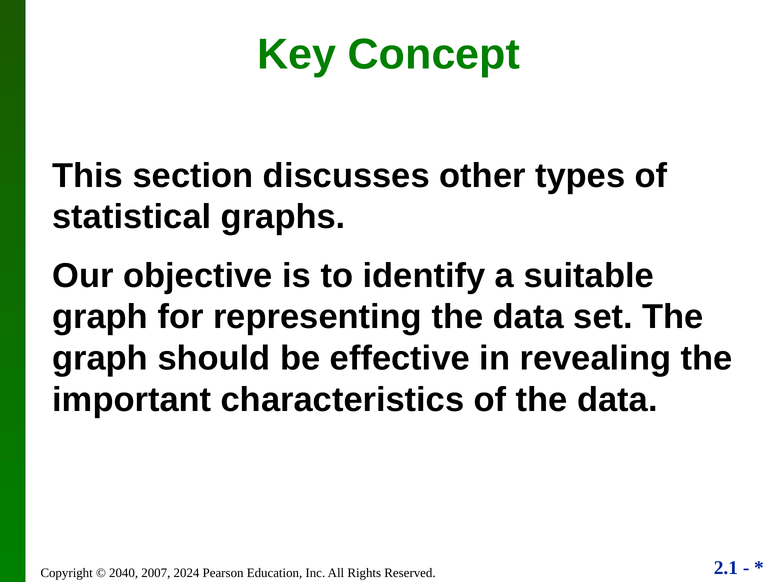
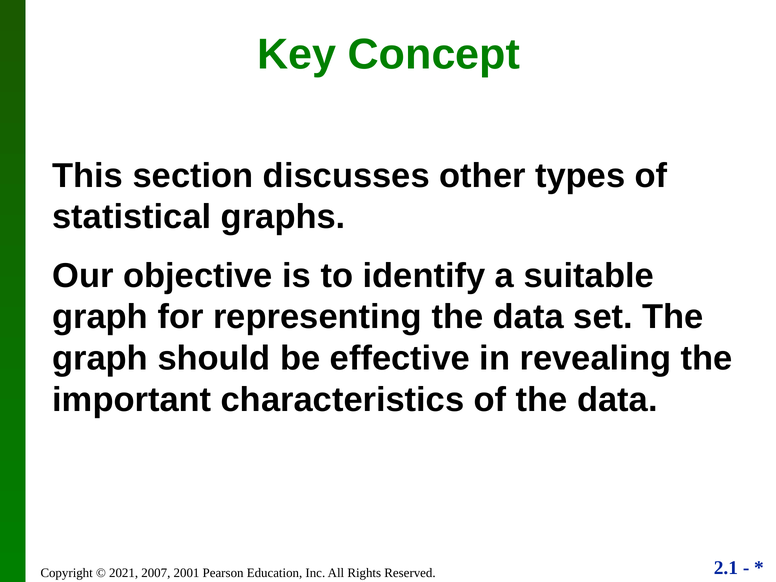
2040: 2040 -> 2021
2024: 2024 -> 2001
